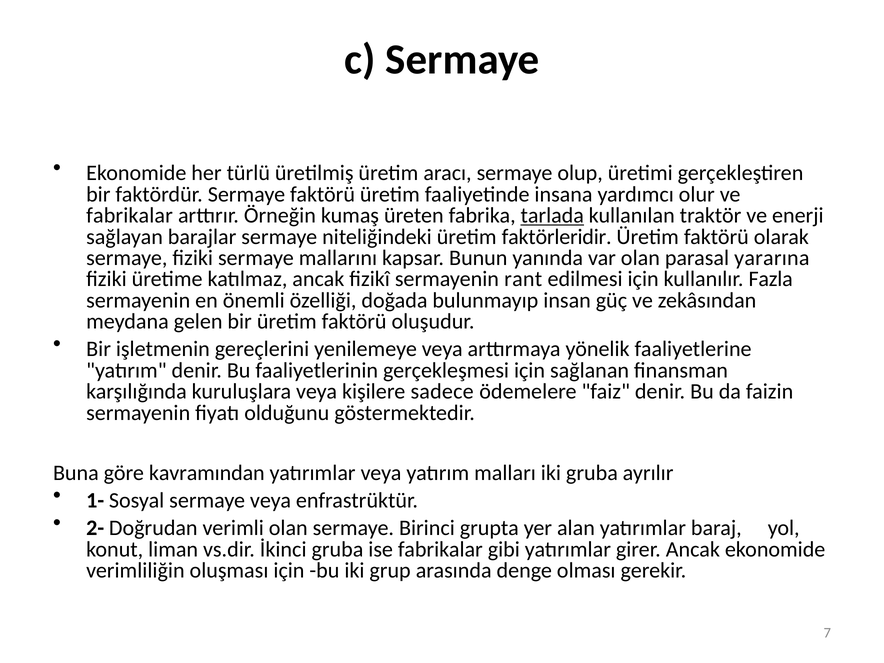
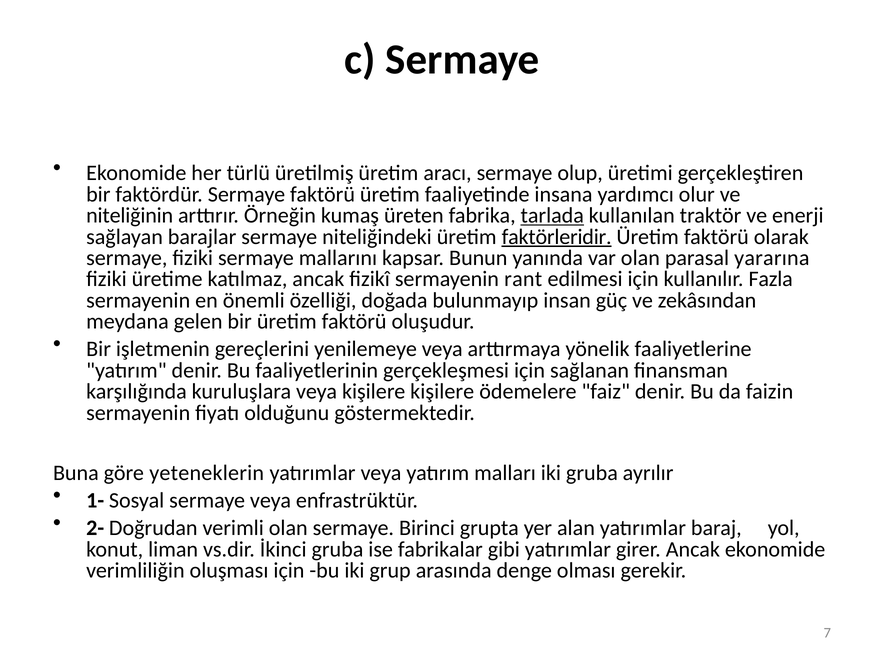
fabrikalar at (130, 216): fabrikalar -> niteliğinin
faktörleridir underline: none -> present
kişilere sadece: sadece -> kişilere
kavramından: kavramından -> yeteneklerin
